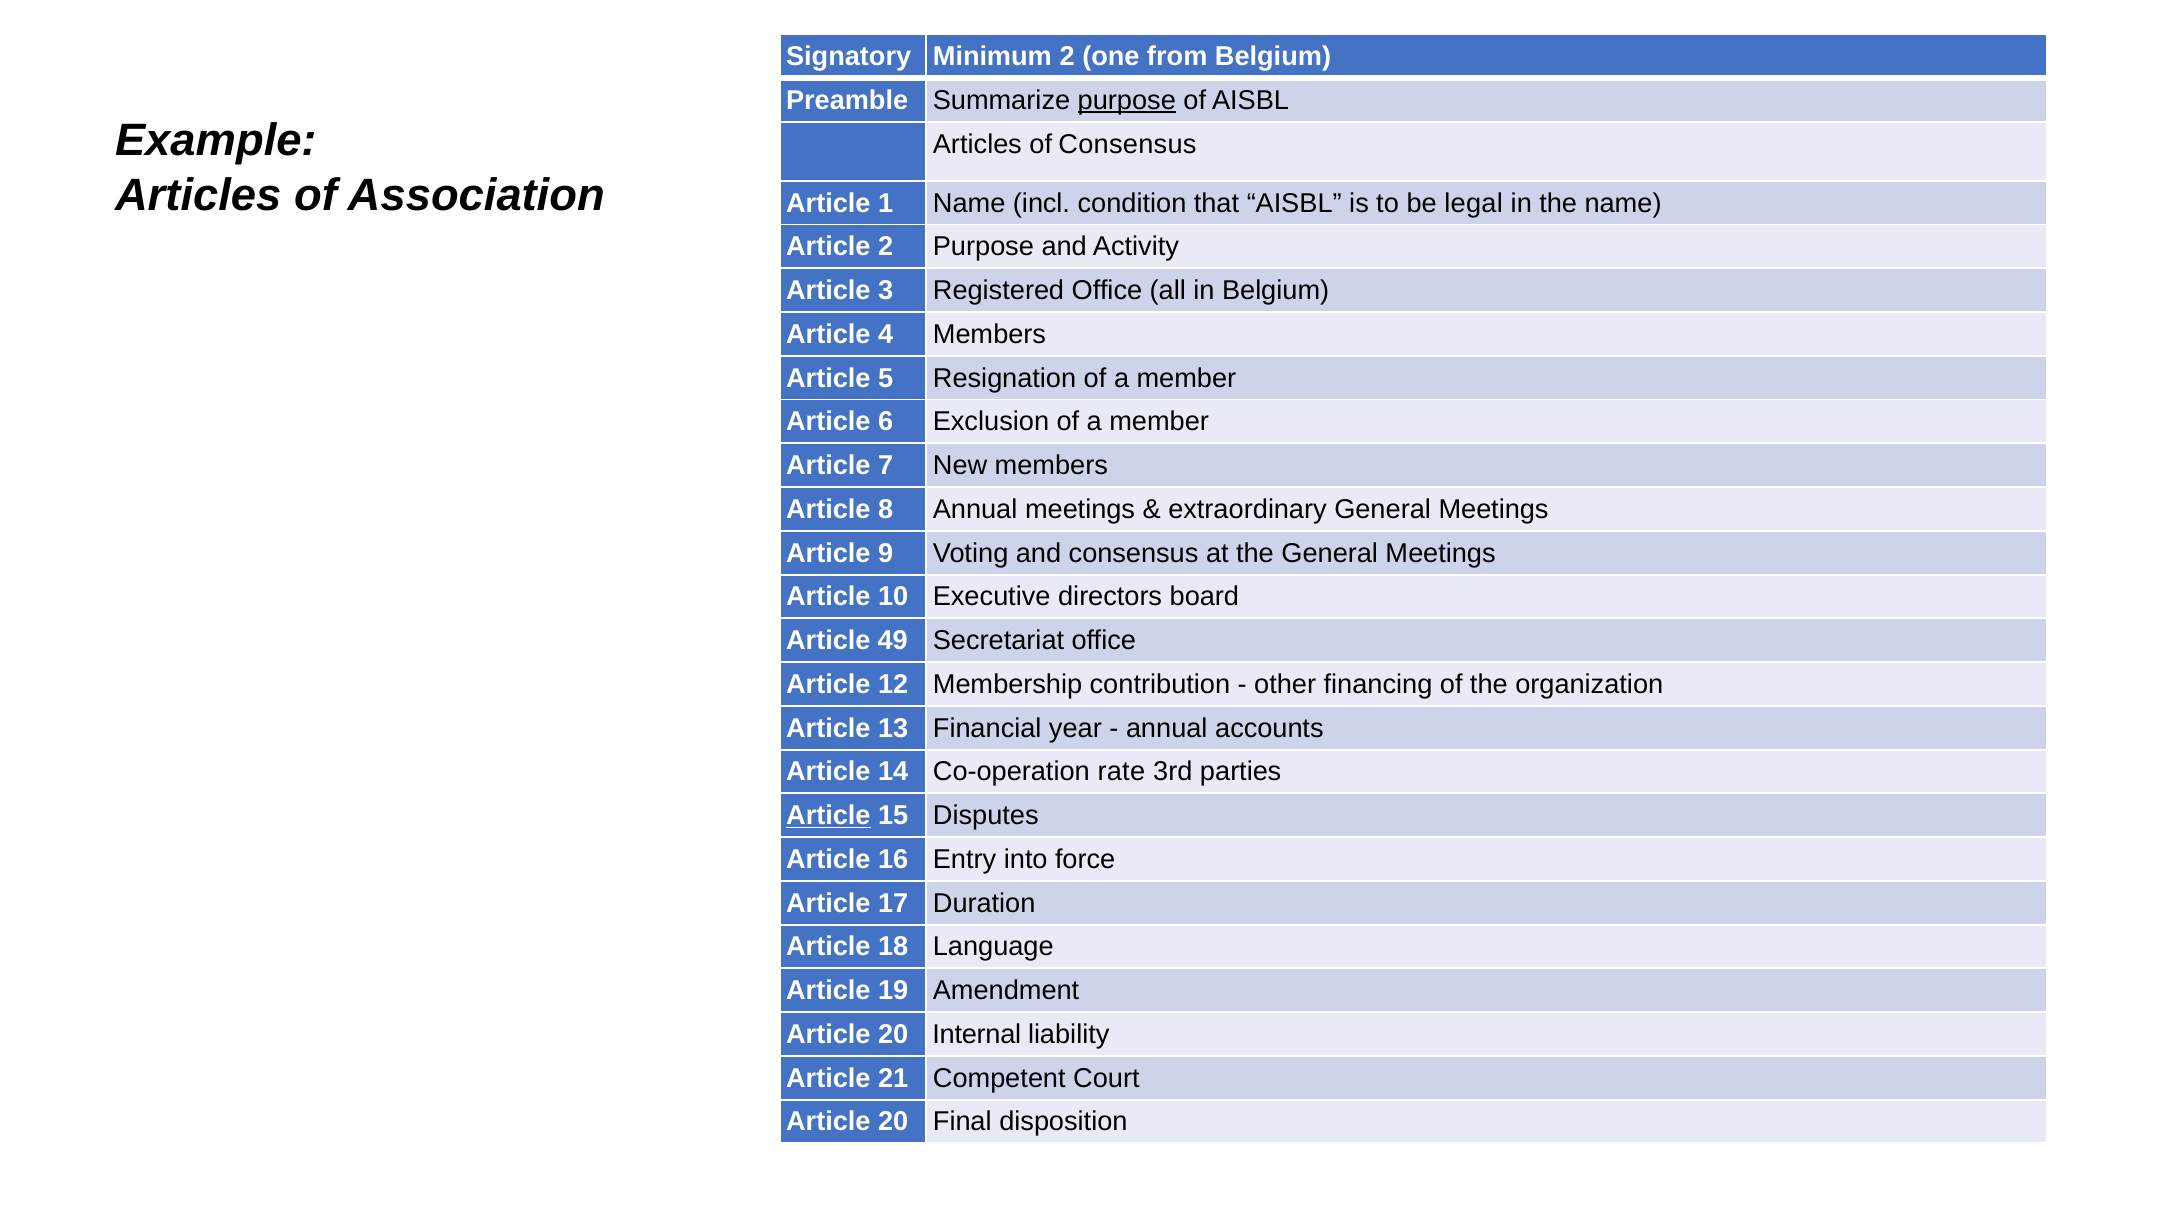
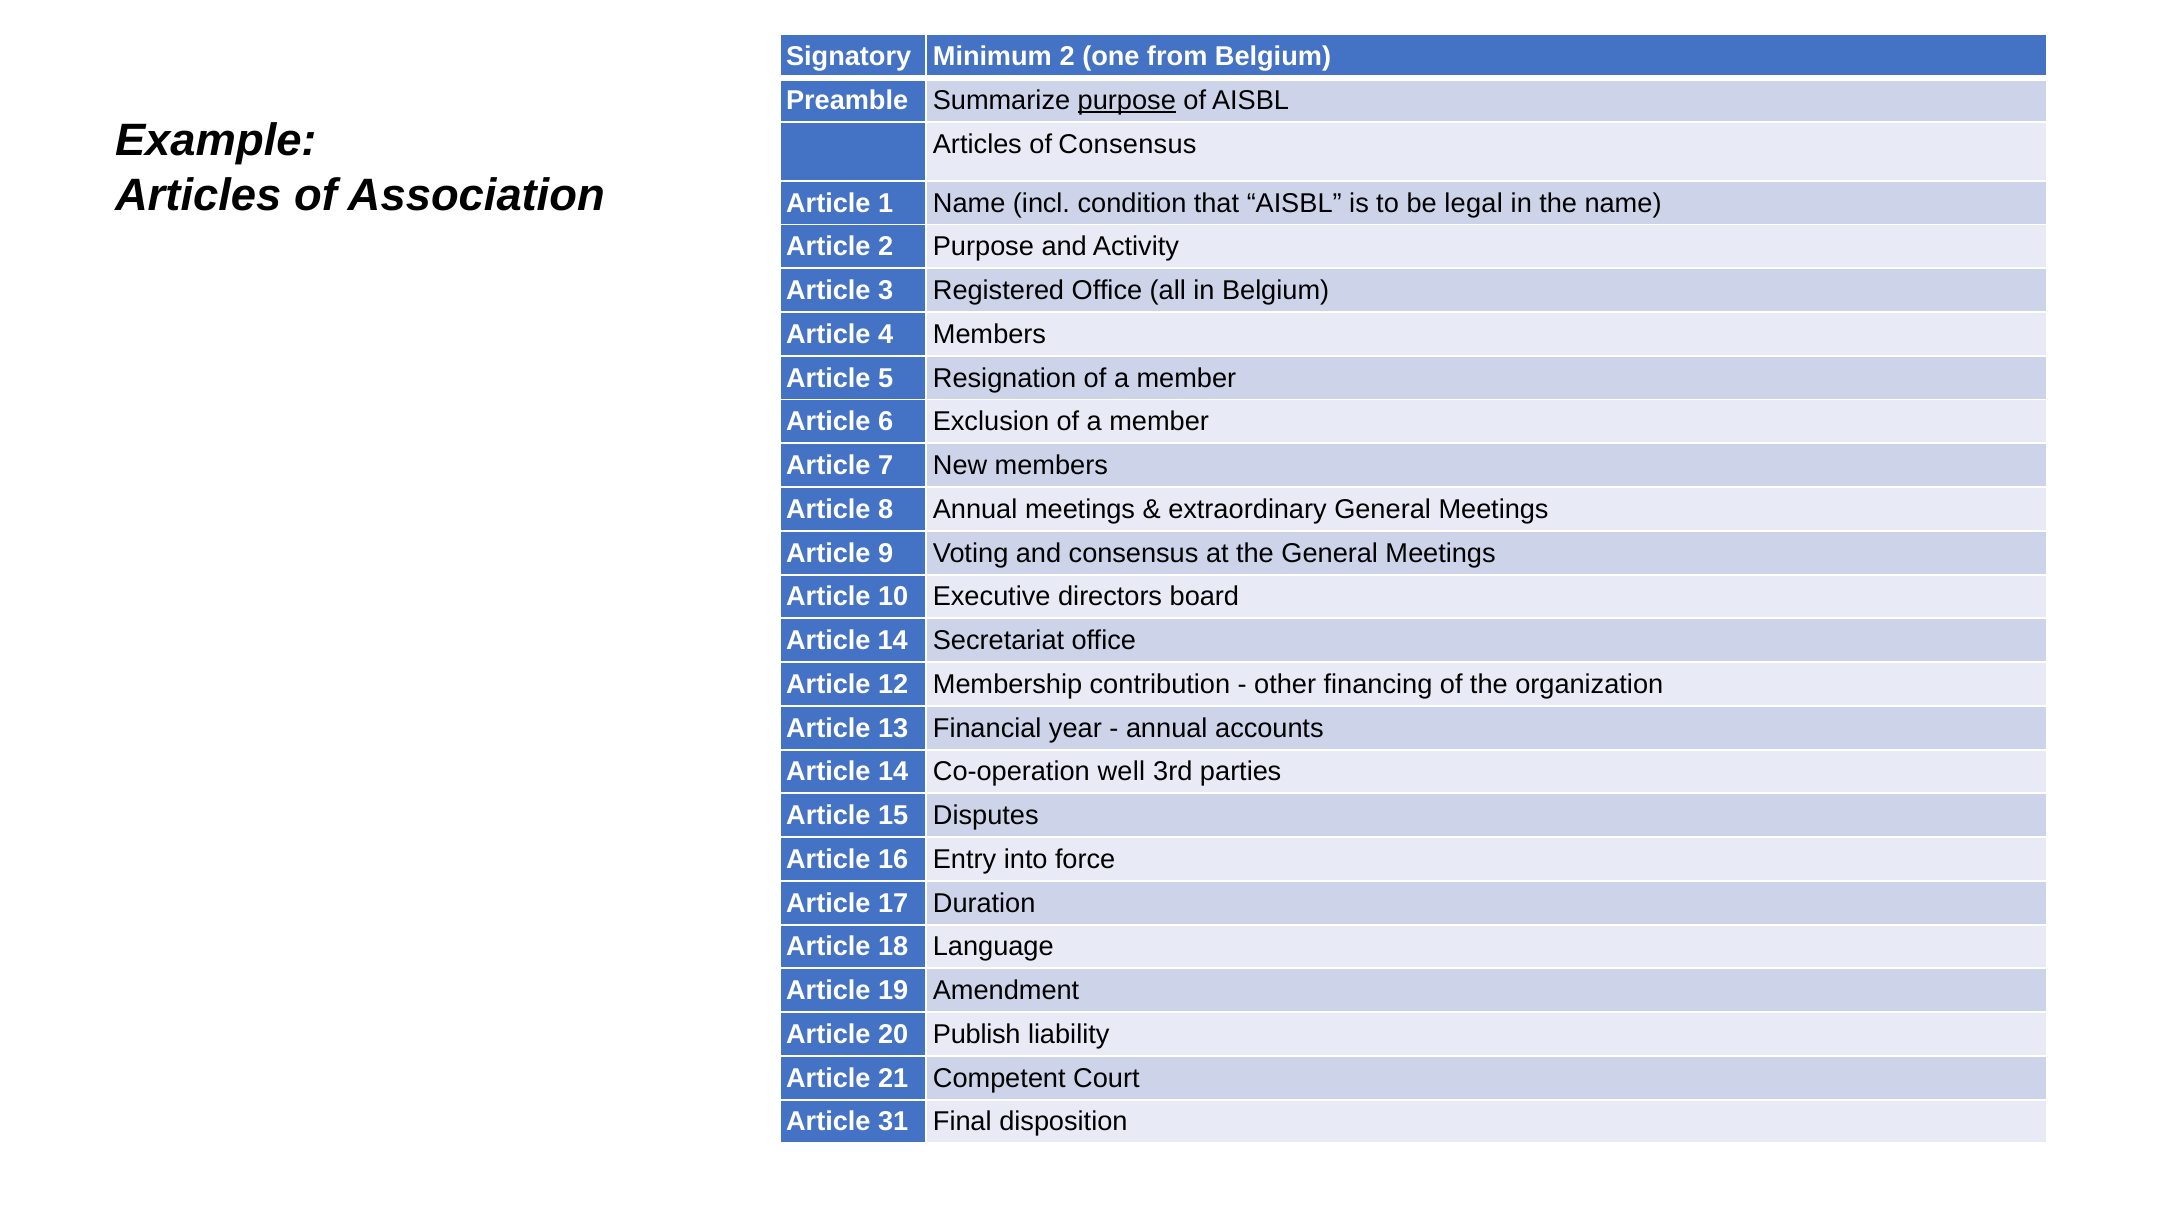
49 at (893, 641): 49 -> 14
rate: rate -> well
Article at (828, 816) underline: present -> none
Internal: Internal -> Publish
20 at (893, 1122): 20 -> 31
